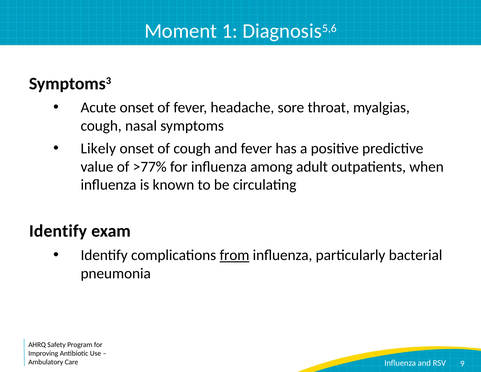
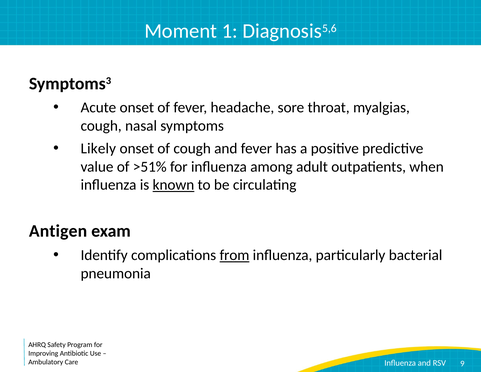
>77%: >77% -> >51%
known underline: none -> present
Identify at (58, 231): Identify -> Antigen
